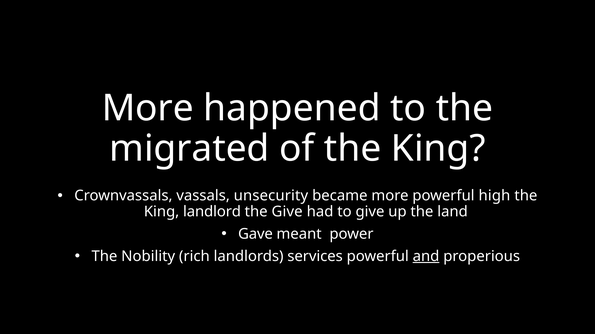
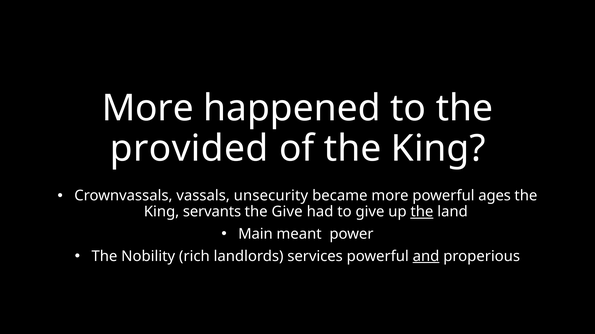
migrated: migrated -> provided
high: high -> ages
landlord: landlord -> servants
the at (422, 212) underline: none -> present
Gave: Gave -> Main
